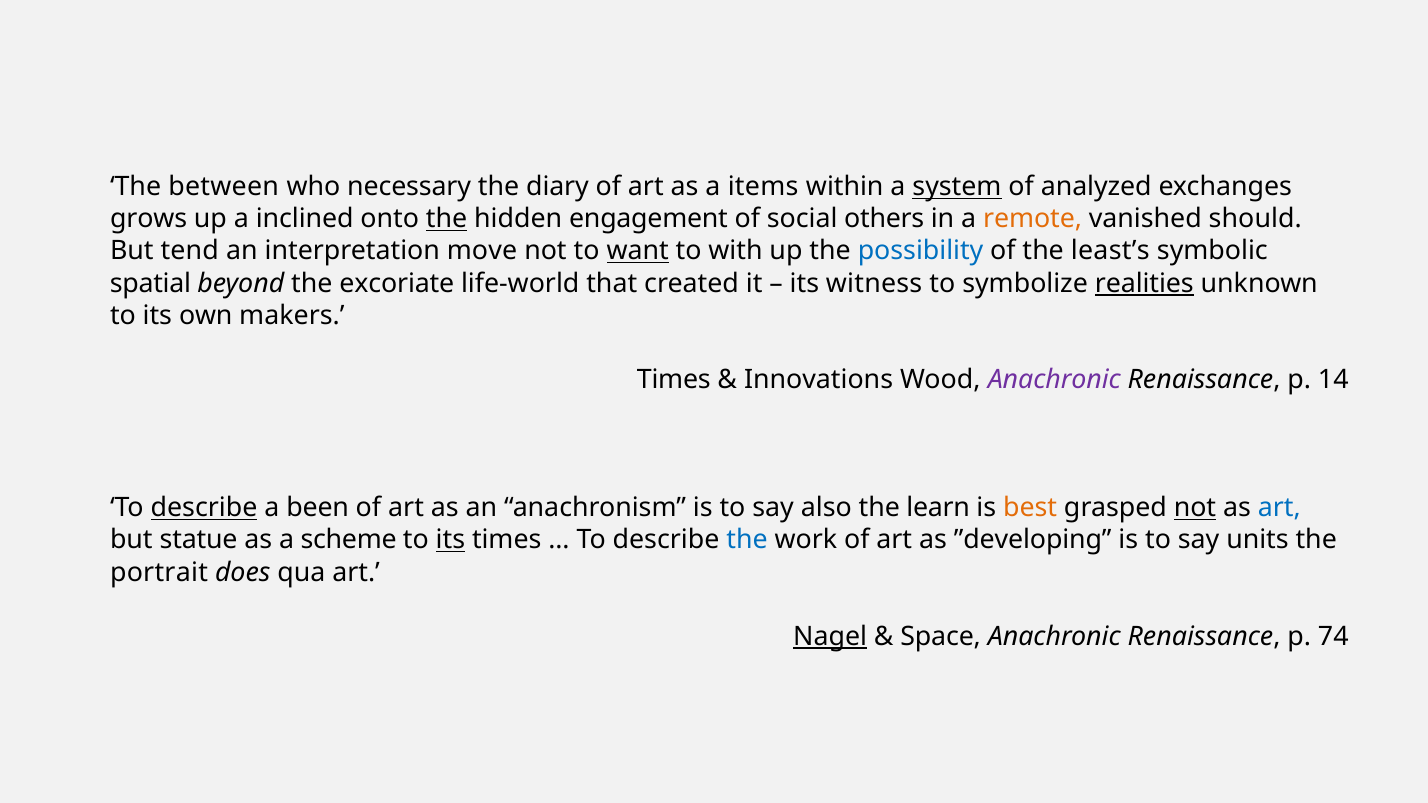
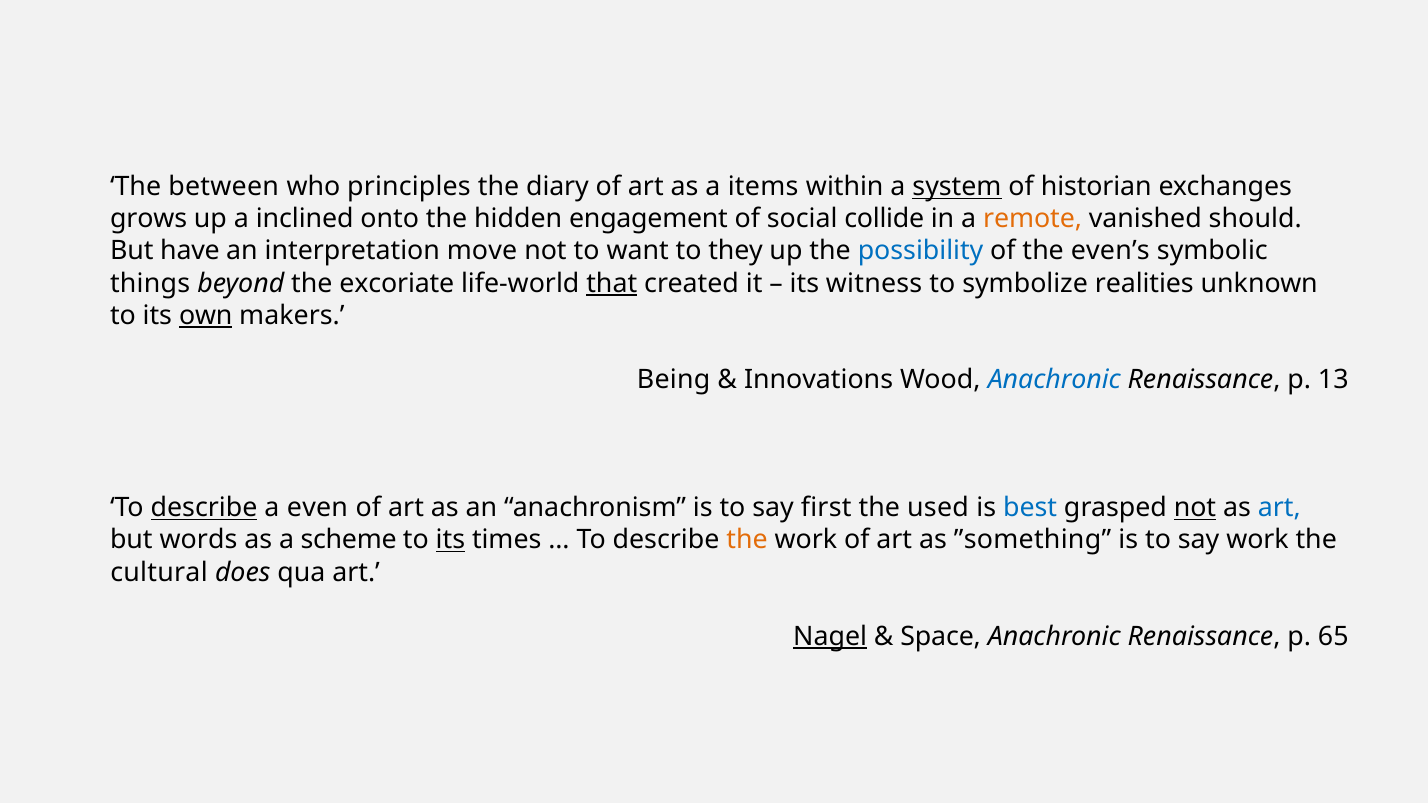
necessary: necessary -> principles
analyzed: analyzed -> historian
the at (447, 219) underline: present -> none
others: others -> collide
tend: tend -> have
want underline: present -> none
with: with -> they
least’s: least’s -> even’s
spatial: spatial -> things
that underline: none -> present
realities underline: present -> none
own underline: none -> present
Times at (674, 380): Times -> Being
Anachronic at (1054, 380) colour: purple -> blue
14: 14 -> 13
been: been -> even
also: also -> first
learn: learn -> used
best colour: orange -> blue
statue: statue -> words
the at (747, 540) colour: blue -> orange
”developing: ”developing -> ”something
say units: units -> work
portrait: portrait -> cultural
74: 74 -> 65
